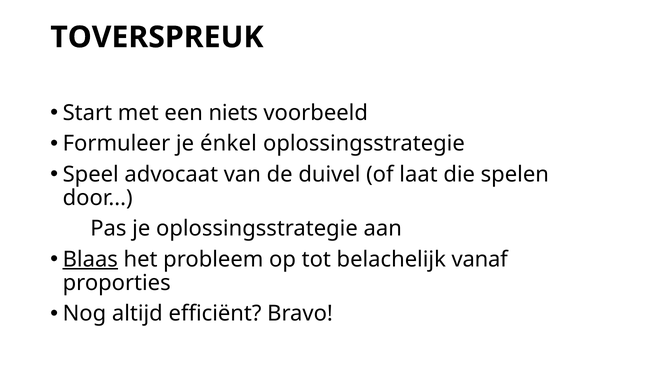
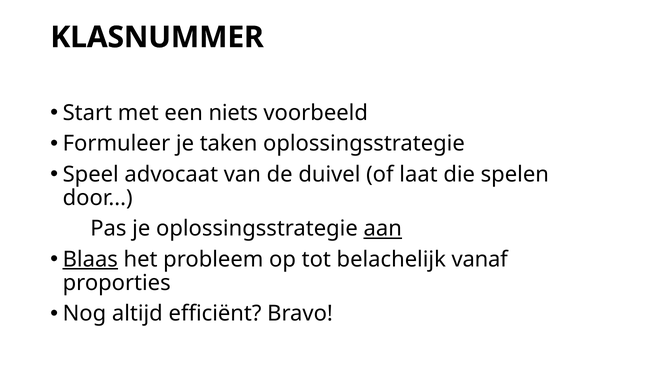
TOVERSPREUK: TOVERSPREUK -> KLASNUMMER
énkel: énkel -> taken
aan underline: none -> present
